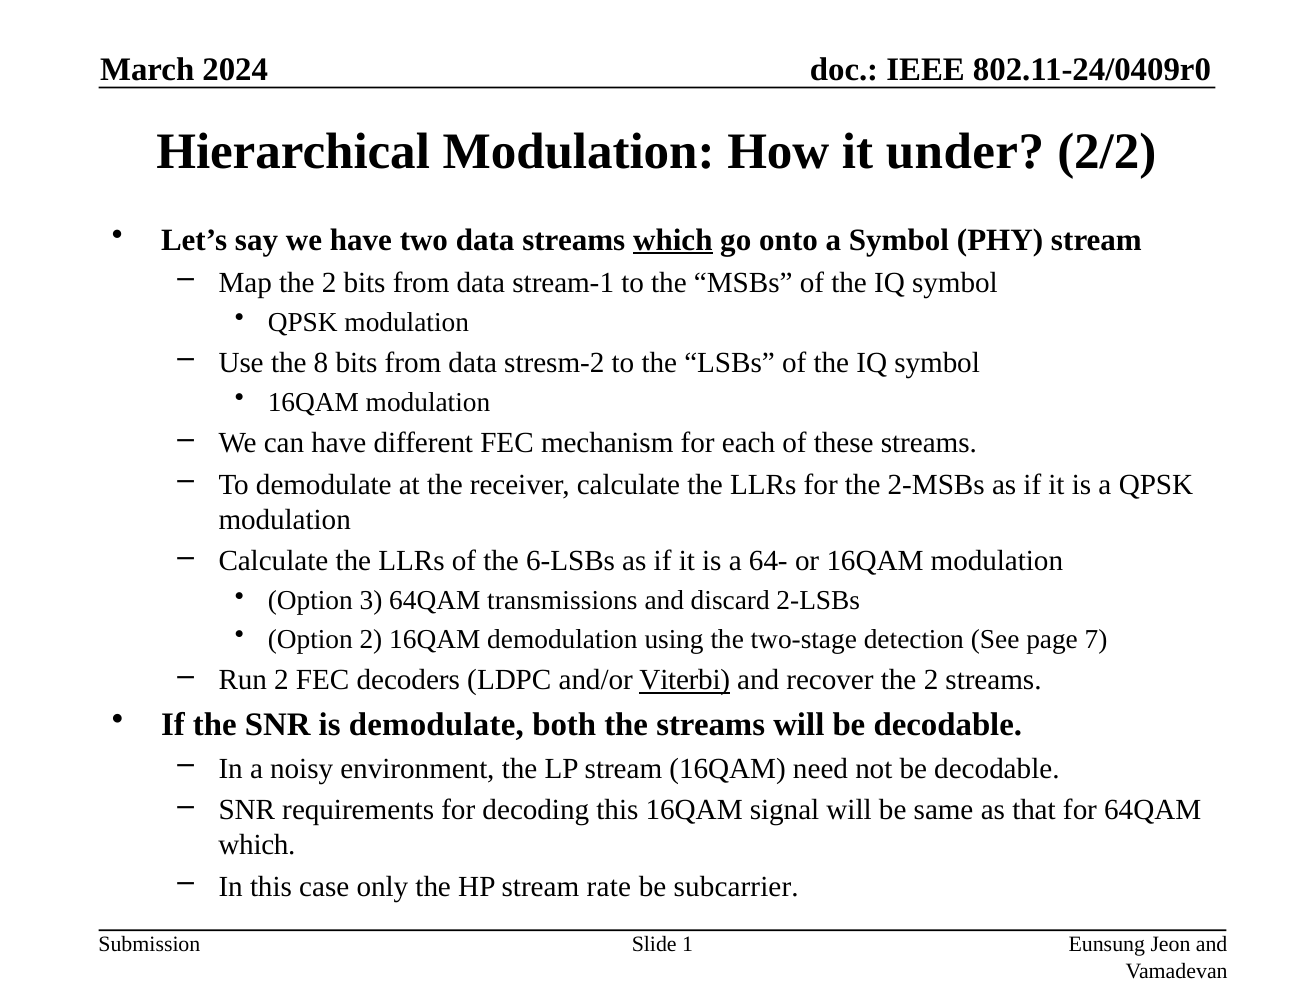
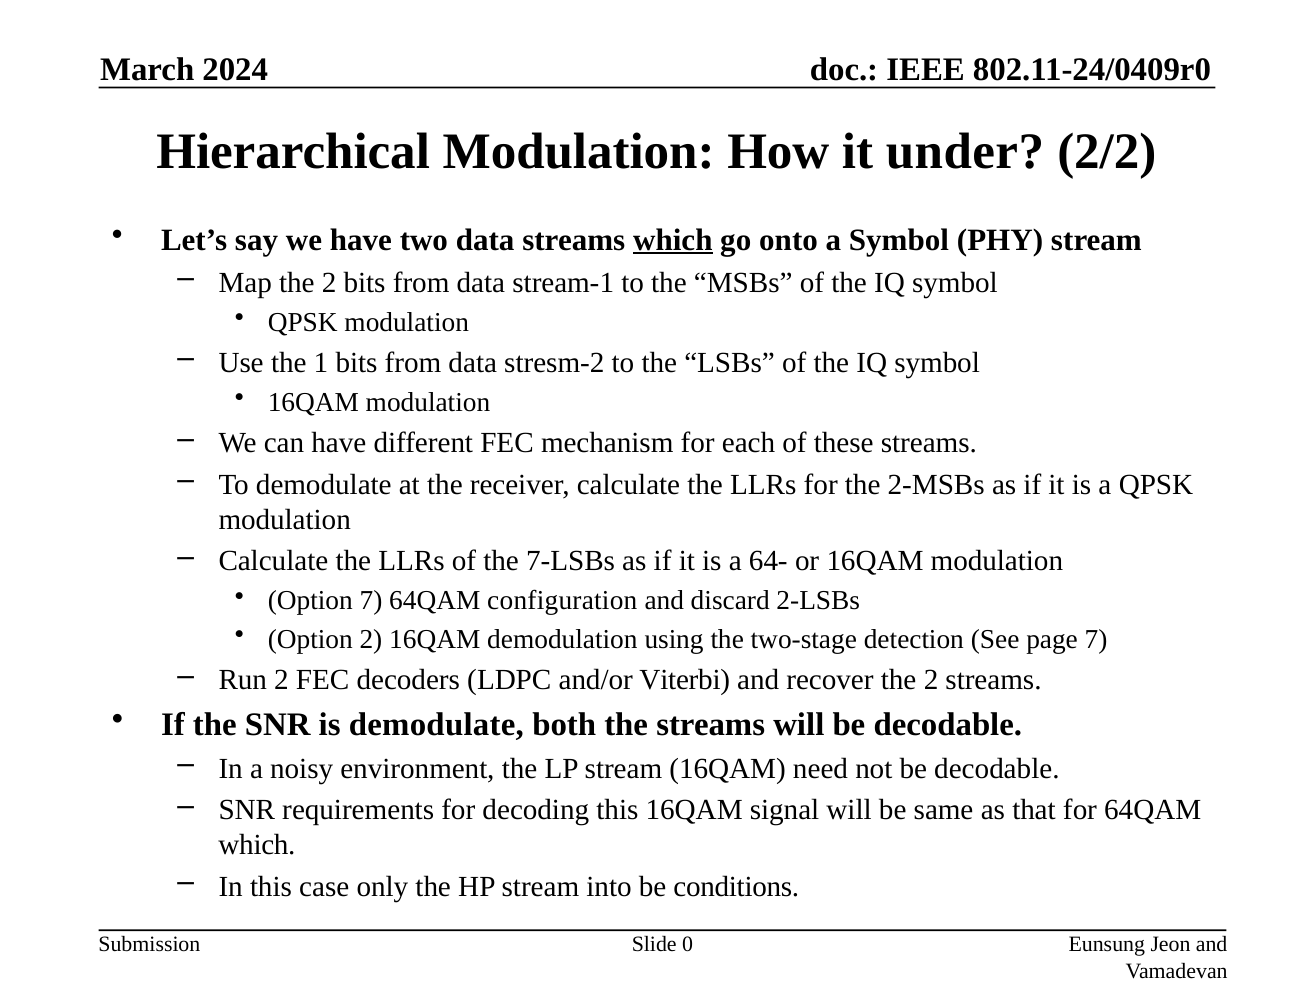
8: 8 -> 1
6-LSBs: 6-LSBs -> 7-LSBs
Option 3: 3 -> 7
transmissions: transmissions -> configuration
Viterbi underline: present -> none
rate: rate -> into
subcarrier: subcarrier -> conditions
1: 1 -> 0
